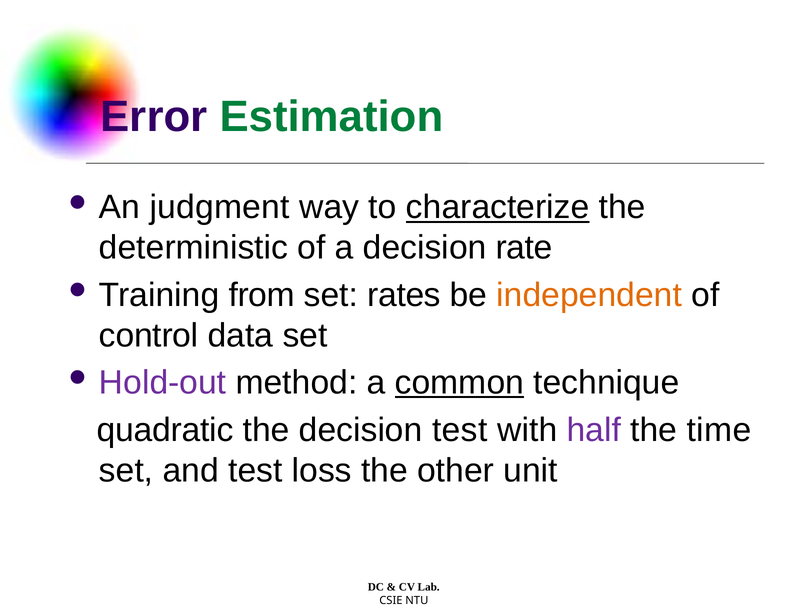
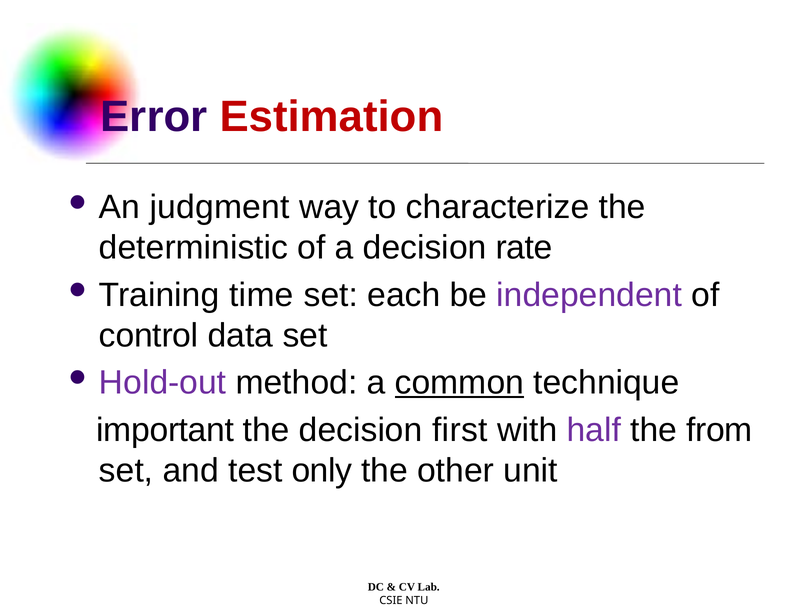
Estimation colour: green -> red
characterize underline: present -> none
from: from -> time
rates: rates -> each
independent colour: orange -> purple
quadratic: quadratic -> important
decision test: test -> first
time: time -> from
loss: loss -> only
